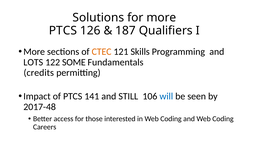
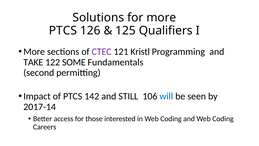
187: 187 -> 125
CTEC colour: orange -> purple
Skills: Skills -> Kristl
LOTS: LOTS -> TAKE
credits: credits -> second
141: 141 -> 142
2017-48: 2017-48 -> 2017-14
